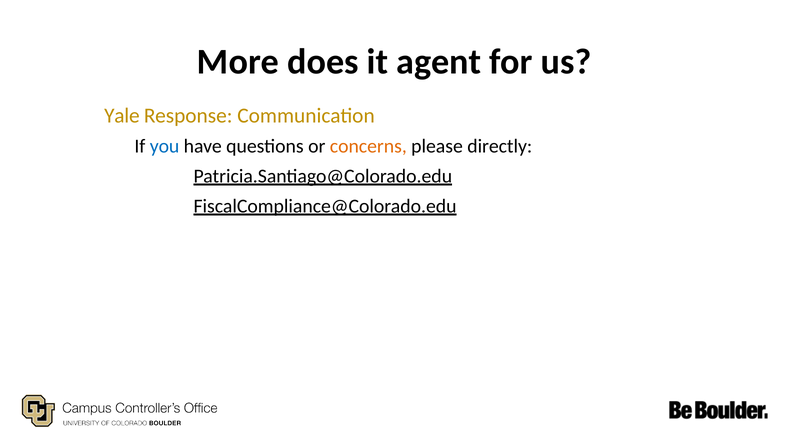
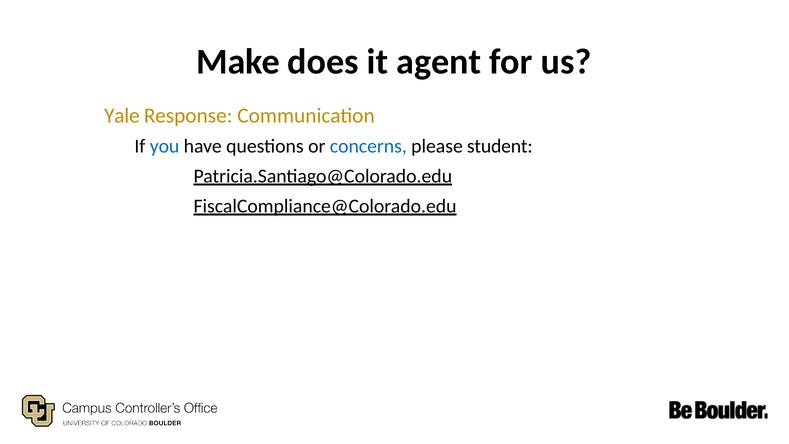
More: More -> Make
concerns colour: orange -> blue
directly: directly -> student
